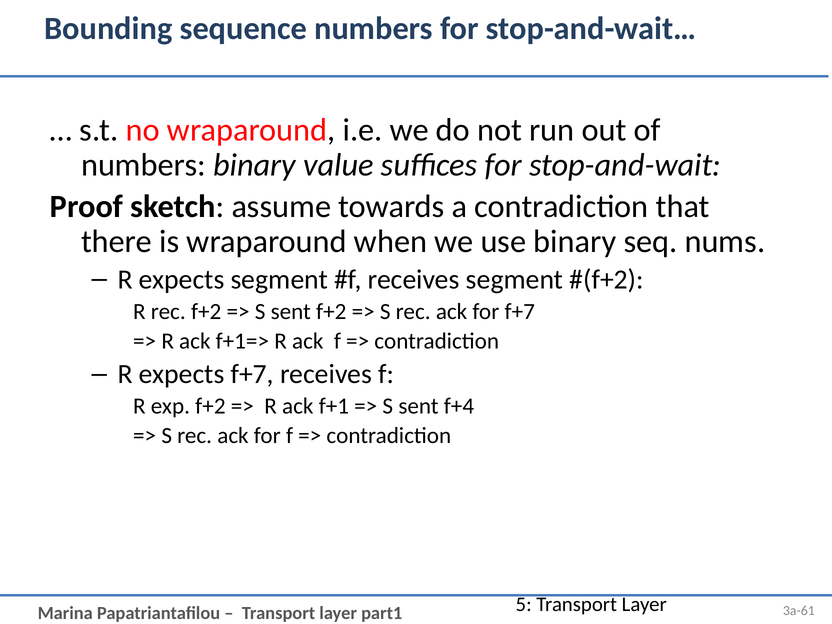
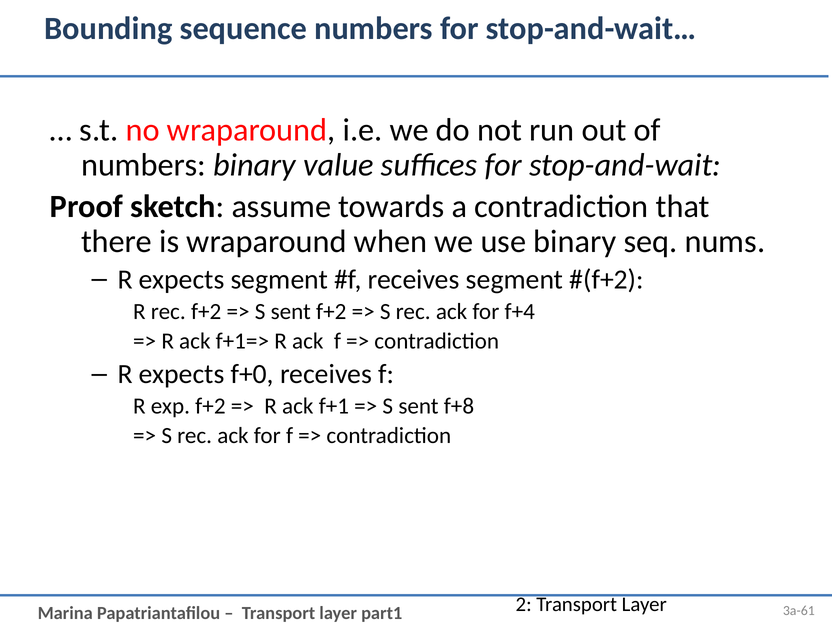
for f+7: f+7 -> f+4
expects f+7: f+7 -> f+0
f+4: f+4 -> f+8
5: 5 -> 2
